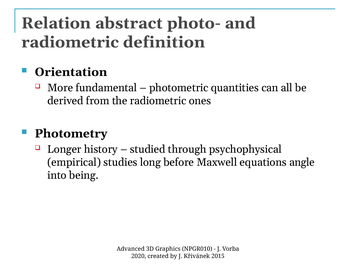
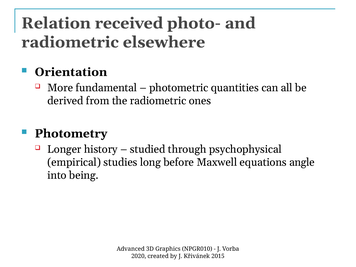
abstract: abstract -> received
definition: definition -> elsewhere
